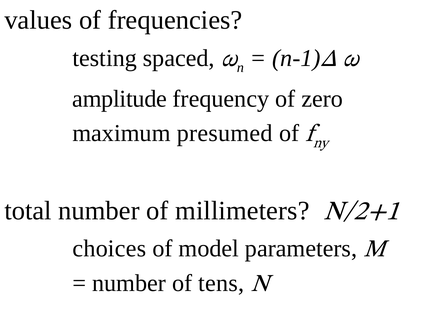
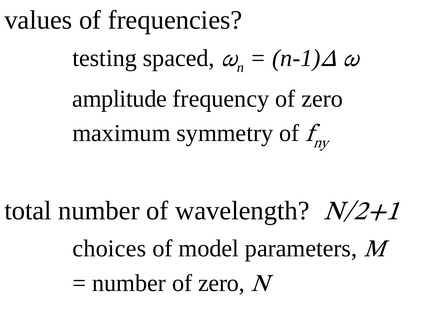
presumed: presumed -> symmetry
millimeters: millimeters -> wavelength
number of tens: tens -> zero
